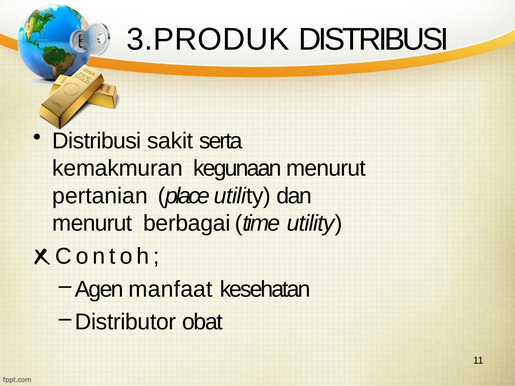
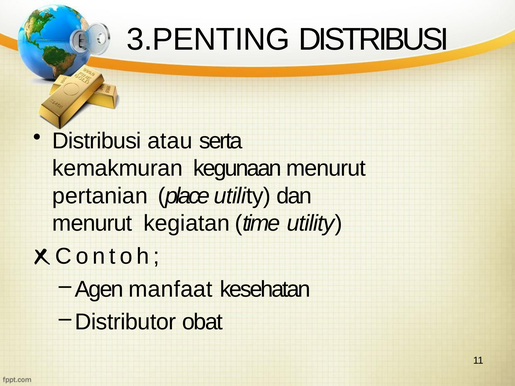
3.PRODUK: 3.PRODUK -> 3.PENTING
sakit: sakit -> atau
berbagai: berbagai -> kegiatan
